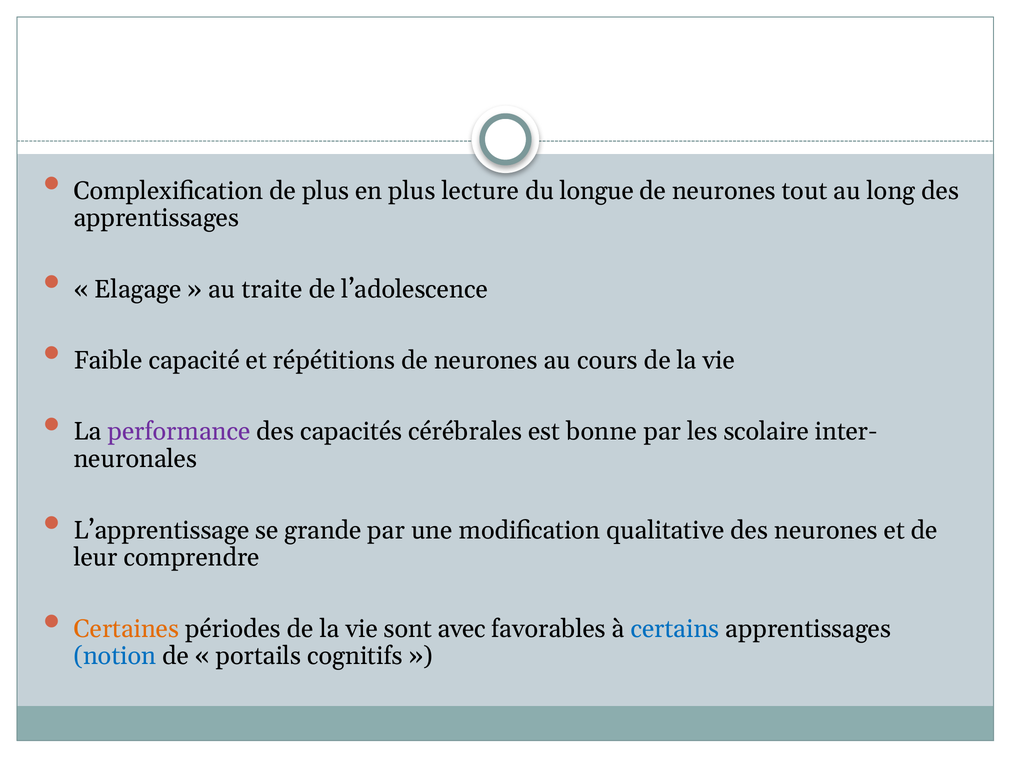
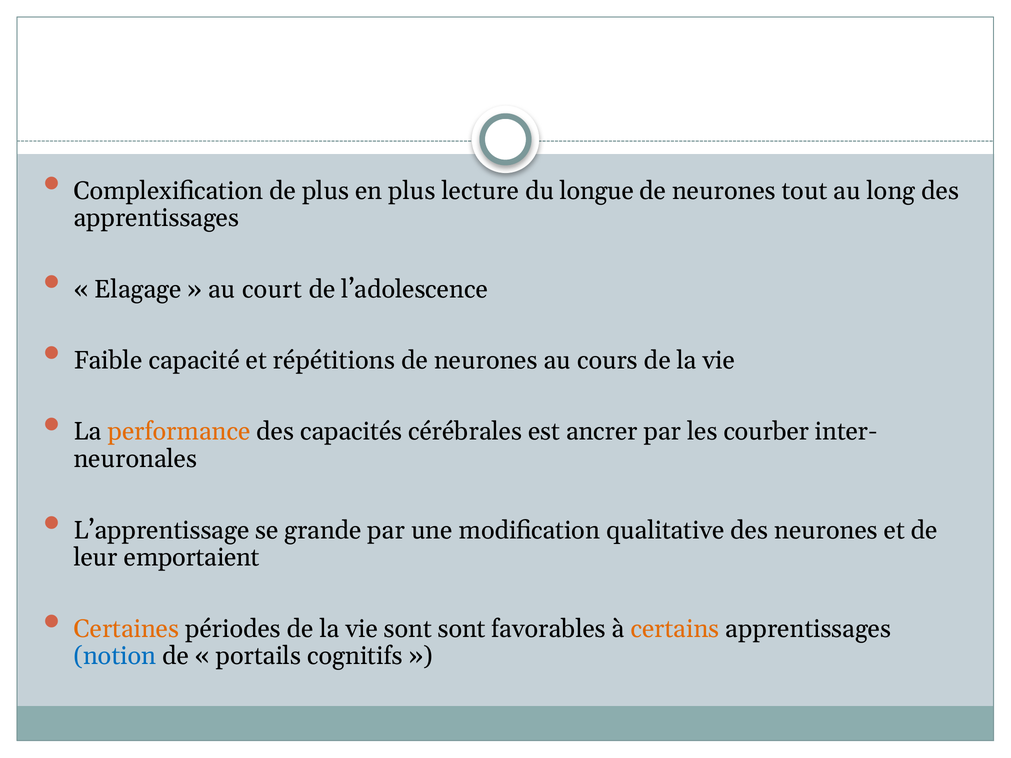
traite: traite -> court
performance colour: purple -> orange
bonne: bonne -> ancrer
scolaire: scolaire -> courber
comprendre: comprendre -> emportaient
sont avec: avec -> sont
certains colour: blue -> orange
